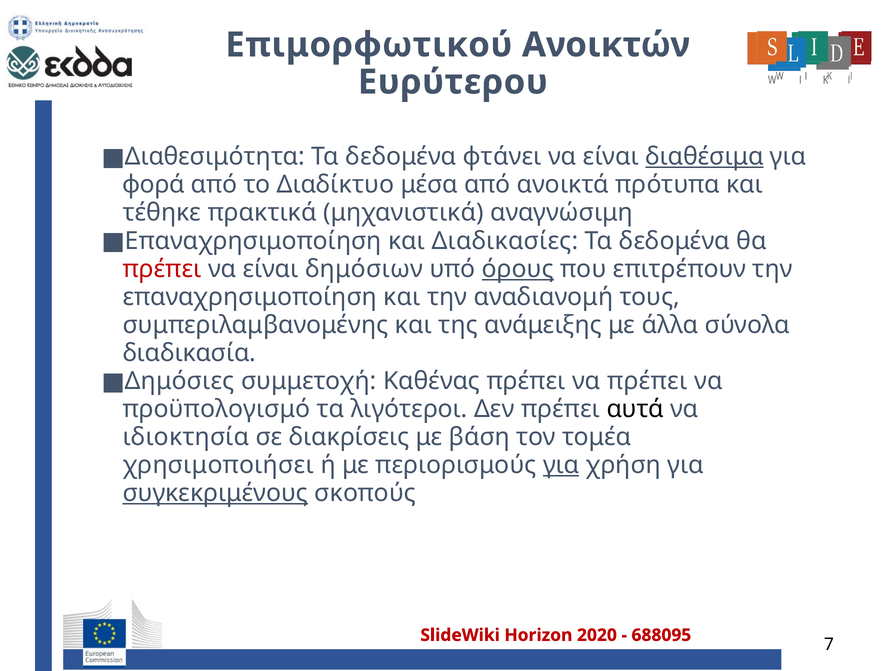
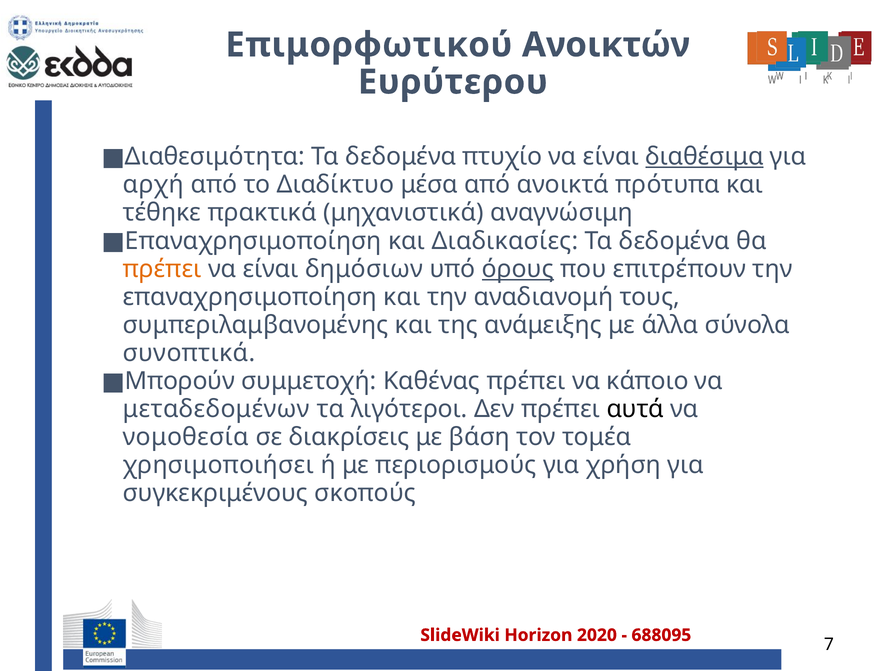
φτάνει: φτάνει -> πτυχίο
φορά: φορά -> αρχή
πρέπει at (162, 269) colour: red -> orange
διαδικασία: διαδικασία -> συνοπτικά
Δημόσιες: Δημόσιες -> Μπορούν
να πρέπει: πρέπει -> κάποιο
προϋπολογισμό: προϋπολογισμό -> μεταδεδομένων
ιδιοκτησία: ιδιοκτησία -> νομοθεσία
για at (561, 465) underline: present -> none
συγκεκριμένους underline: present -> none
